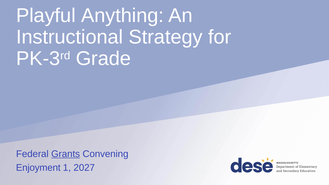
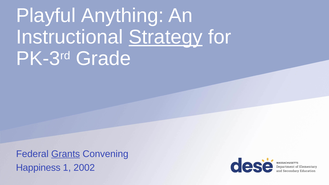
Strategy underline: none -> present
Enjoyment: Enjoyment -> Happiness
2027: 2027 -> 2002
